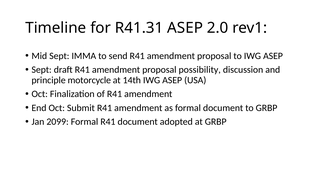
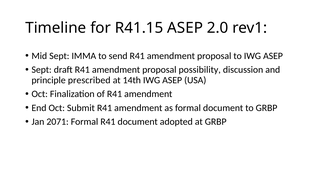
R41.31: R41.31 -> R41.15
motorcycle: motorcycle -> prescribed
2099: 2099 -> 2071
